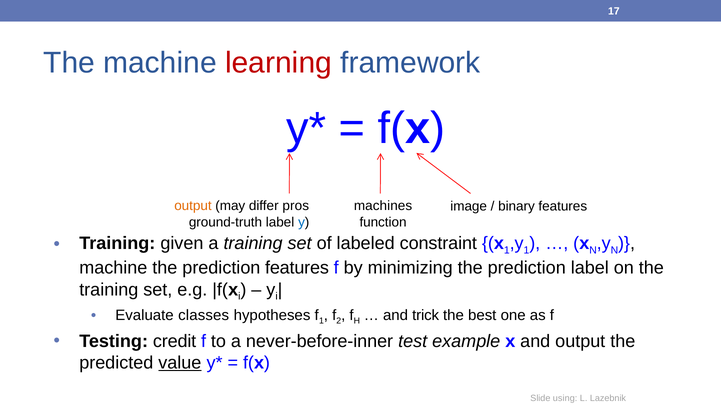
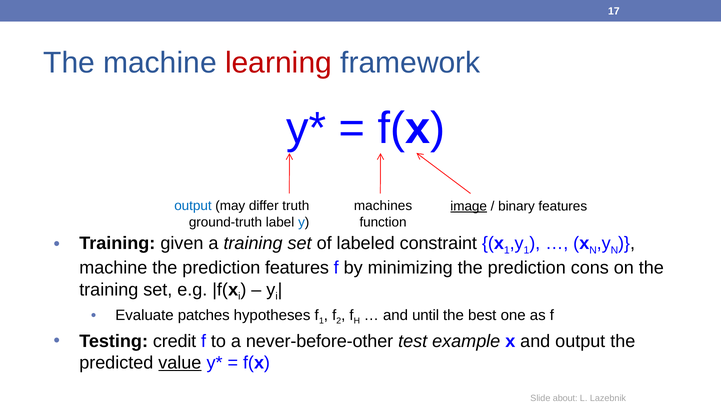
output at (193, 206) colour: orange -> blue
pros: pros -> truth
image underline: none -> present
prediction label: label -> cons
classes: classes -> patches
trick: trick -> until
never-before-inner: never-before-inner -> never-before-other
using: using -> about
